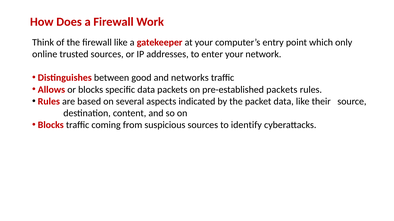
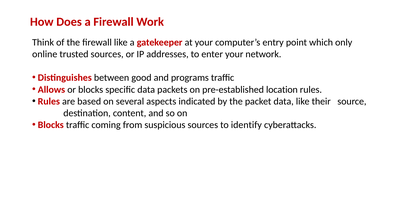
networks: networks -> programs
pre-established packets: packets -> location
